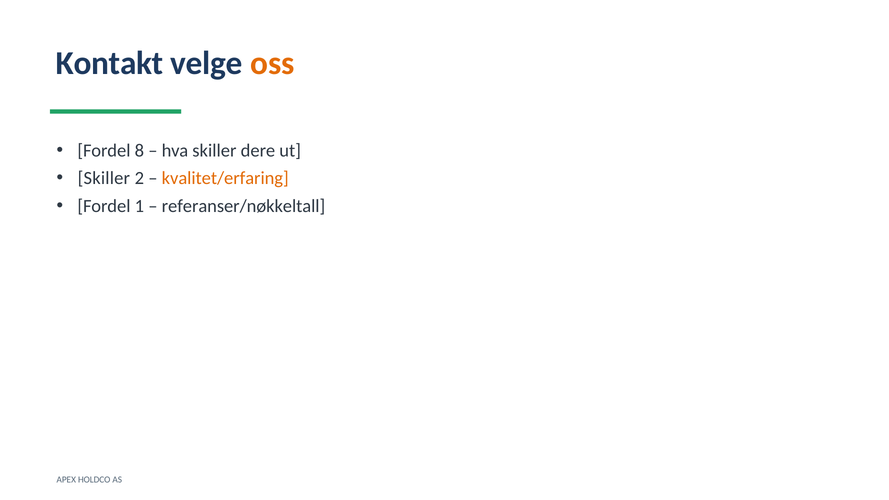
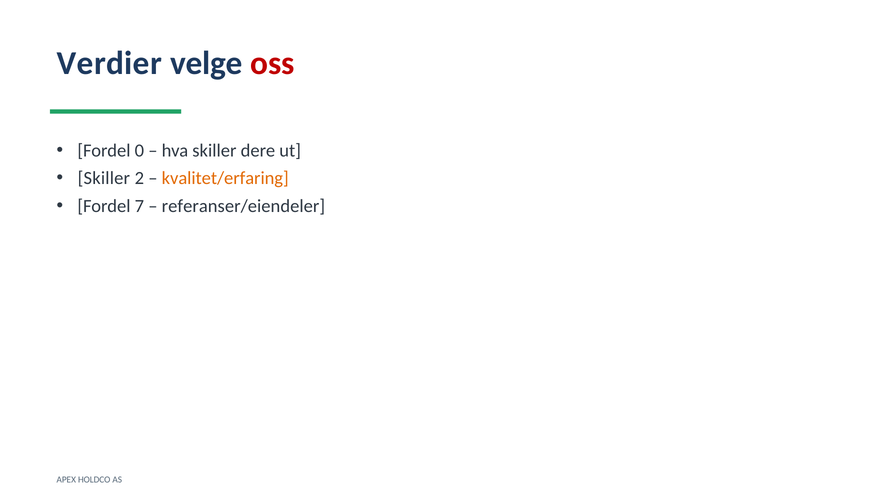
Kontakt: Kontakt -> Verdier
oss colour: orange -> red
8: 8 -> 0
1: 1 -> 7
referanser/nøkkeltall: referanser/nøkkeltall -> referanser/eiendeler
